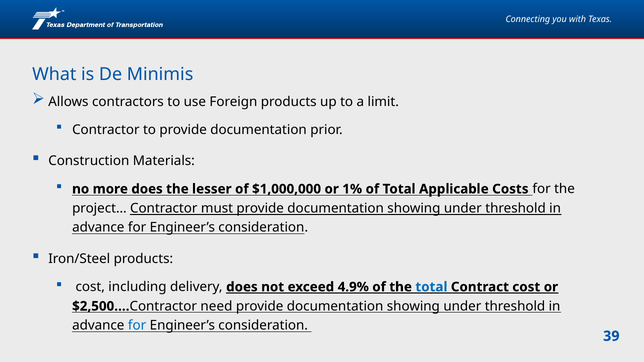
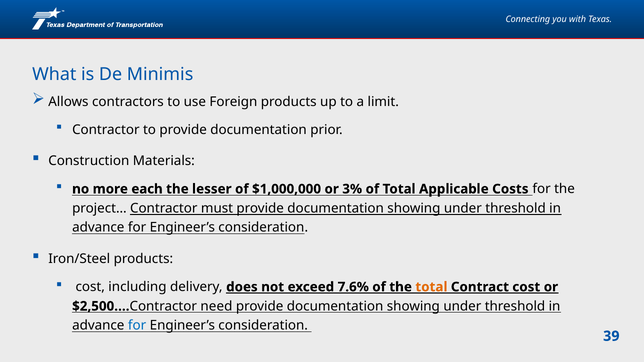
more does: does -> each
1%: 1% -> 3%
4.9%: 4.9% -> 7.6%
total at (431, 287) colour: blue -> orange
